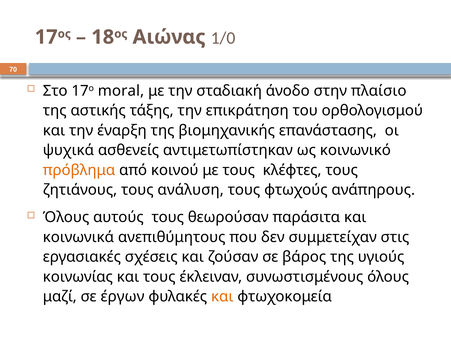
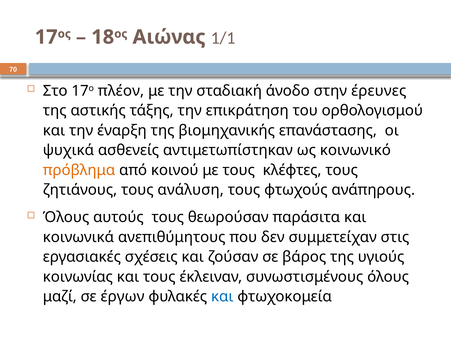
1/0: 1/0 -> 1/1
moral: moral -> πλέον
πλαίσιο: πλαίσιο -> έρευνες
και at (222, 297) colour: orange -> blue
